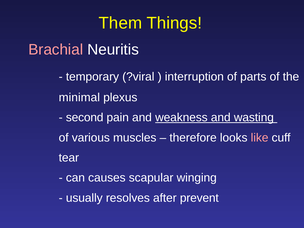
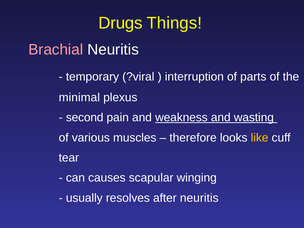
Them: Them -> Drugs
like colour: pink -> yellow
after prevent: prevent -> neuritis
